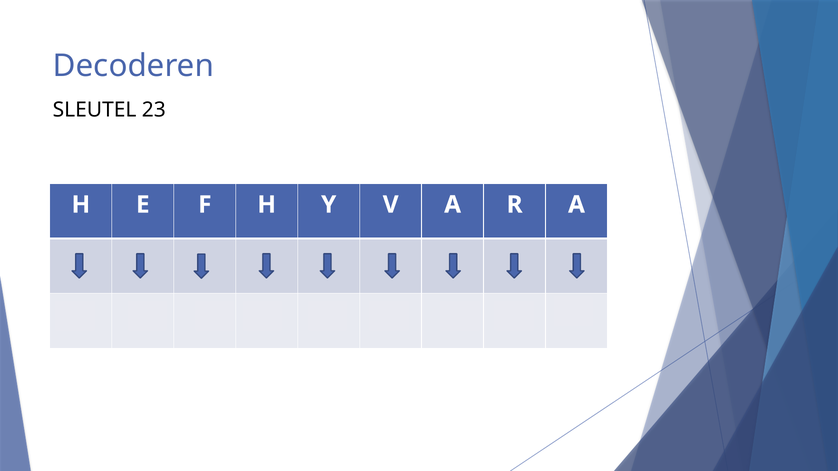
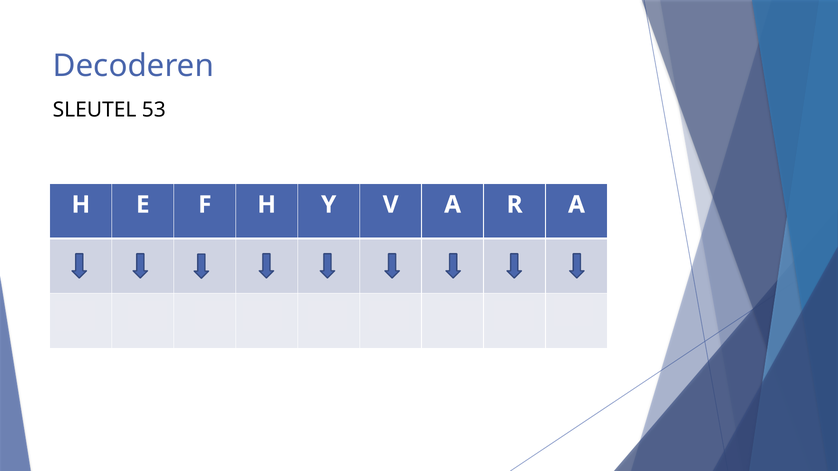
23: 23 -> 53
